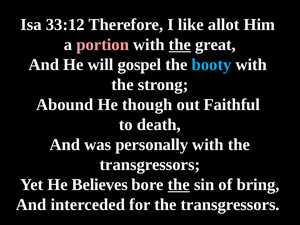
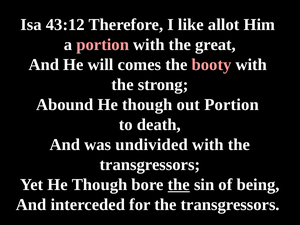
33:12: 33:12 -> 43:12
the at (180, 45) underline: present -> none
gospel: gospel -> comes
booty colour: light blue -> pink
out Faithful: Faithful -> Portion
personally: personally -> undivided
Yet He Believes: Believes -> Though
bring: bring -> being
